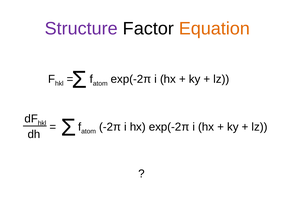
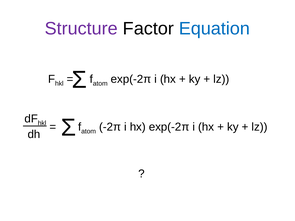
Equation colour: orange -> blue
